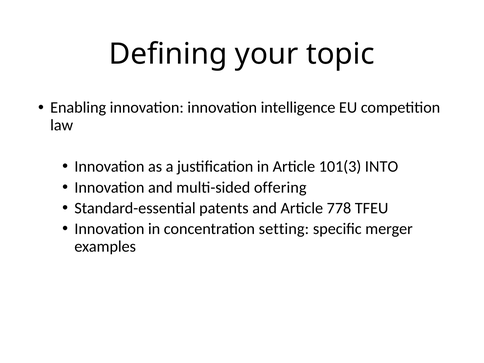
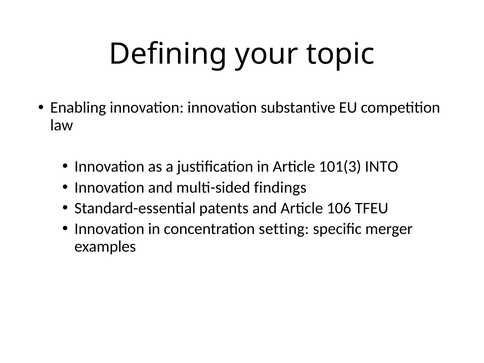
intelligence: intelligence -> substantive
offering: offering -> findings
778: 778 -> 106
